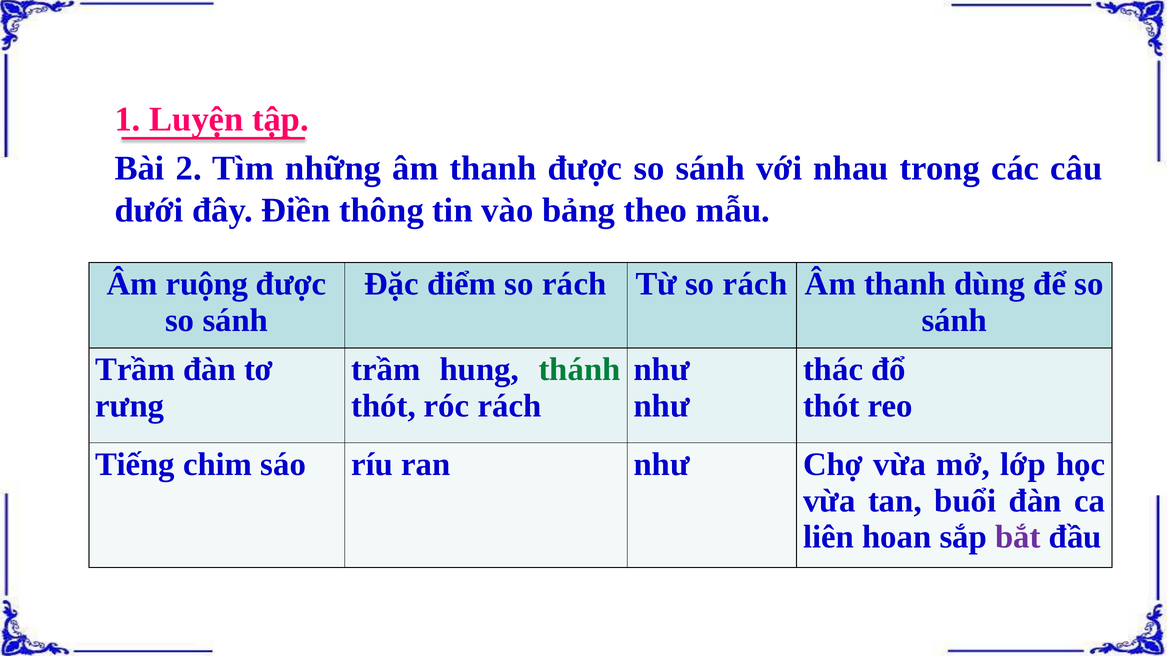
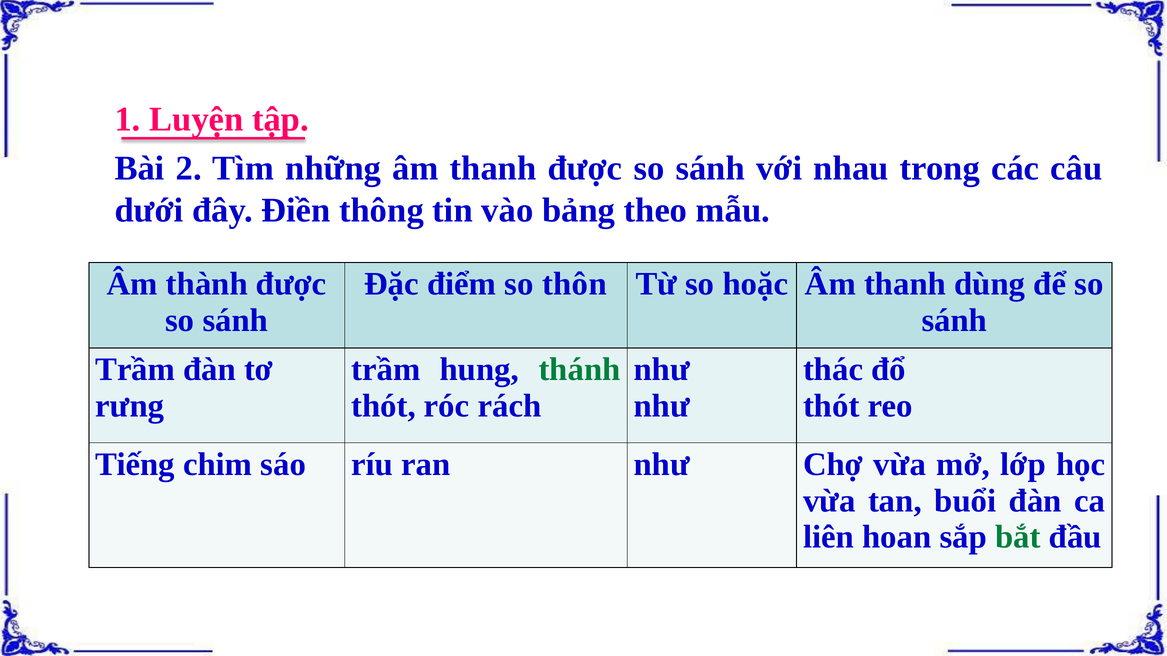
ruộng: ruộng -> thành
điểm so rách: rách -> thôn
Từ so rách: rách -> hoặc
bắt colour: purple -> green
